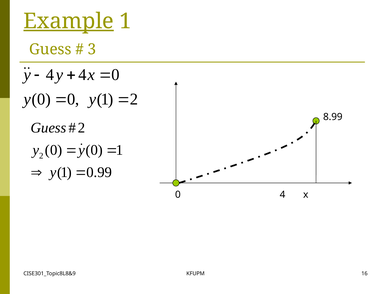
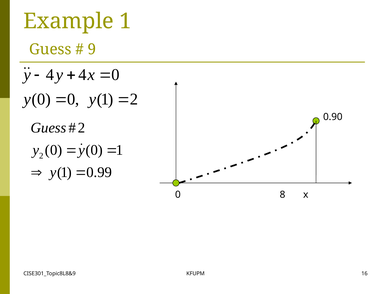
Example underline: present -> none
3: 3 -> 9
8.99: 8.99 -> 0.90
4 at (283, 194): 4 -> 8
